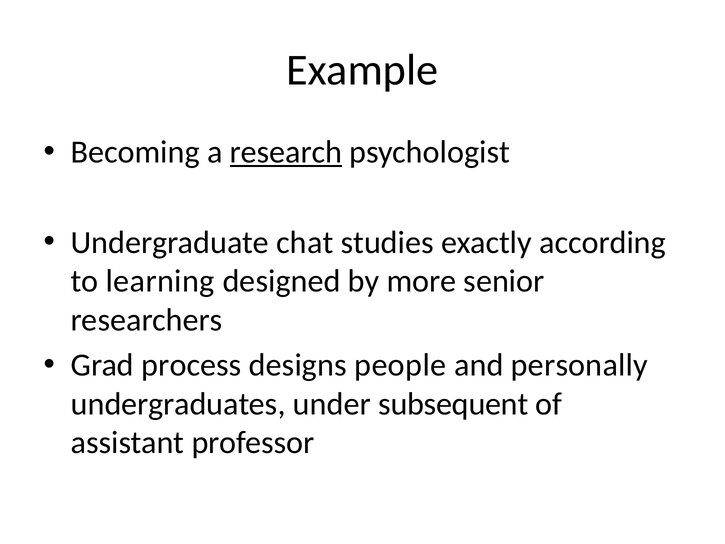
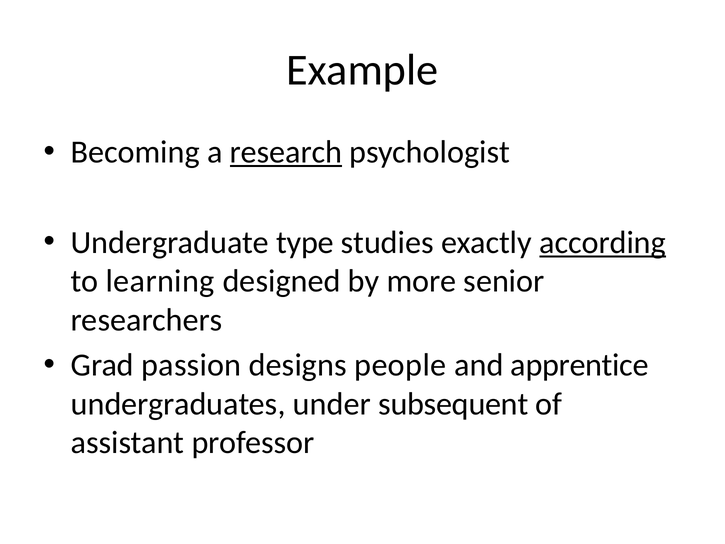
chat: chat -> type
according underline: none -> present
process: process -> passion
personally: personally -> apprentice
